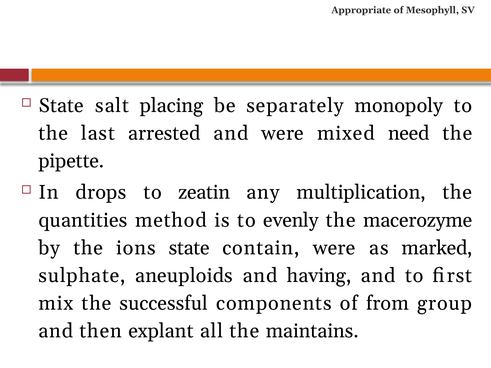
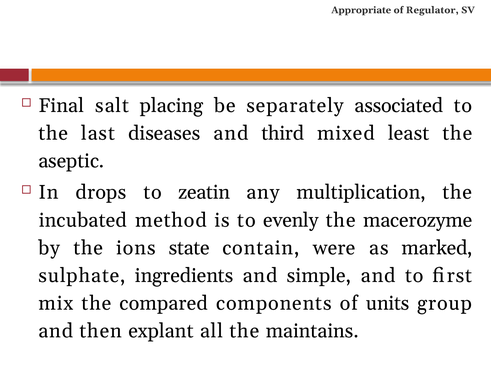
Mesophyll: Mesophyll -> Regulator
State at (61, 106): State -> Final
monopoly: monopoly -> associated
arrested: arrested -> diseases
and were: were -> third
need: need -> least
pipette: pipette -> aseptic
quantities: quantities -> incubated
aneuploids: aneuploids -> ingredients
having: having -> simple
successful: successful -> compared
from: from -> units
